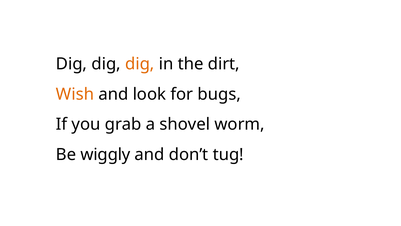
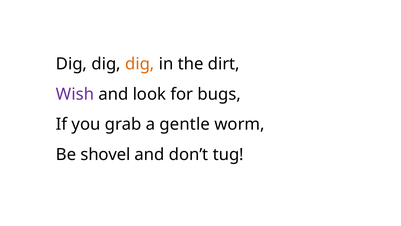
Wish colour: orange -> purple
shovel: shovel -> gentle
wiggly: wiggly -> shovel
